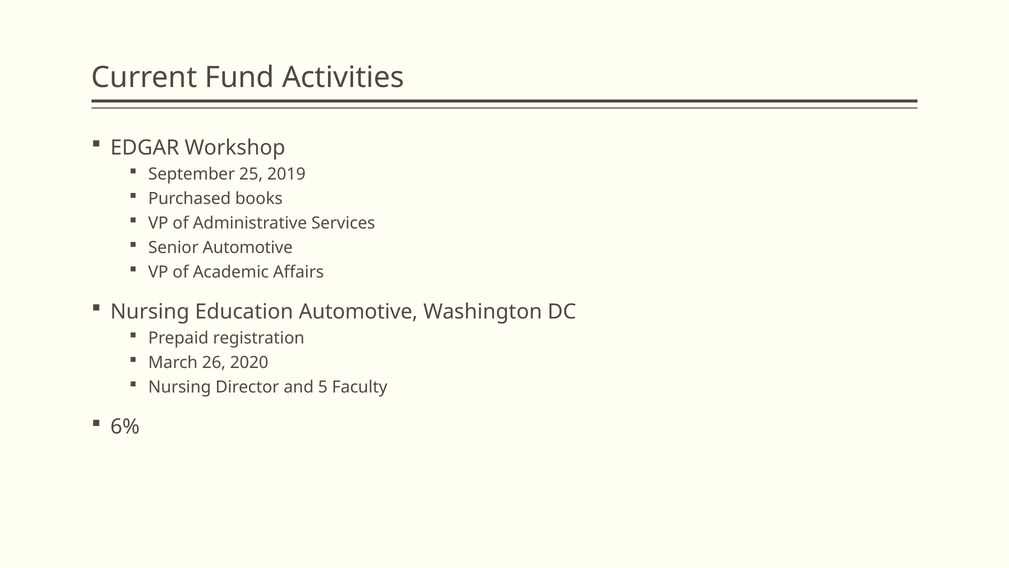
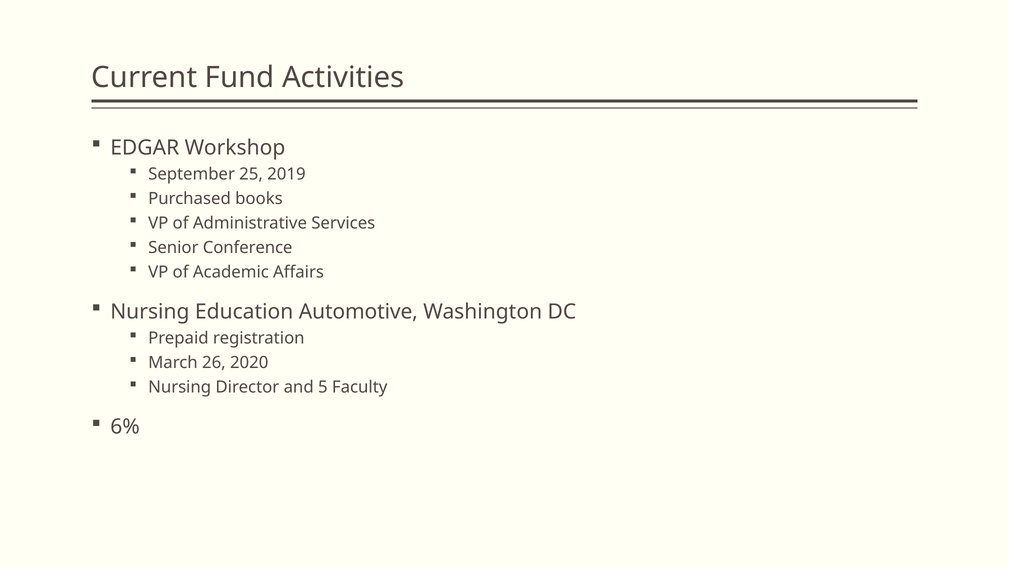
Senior Automotive: Automotive -> Conference
